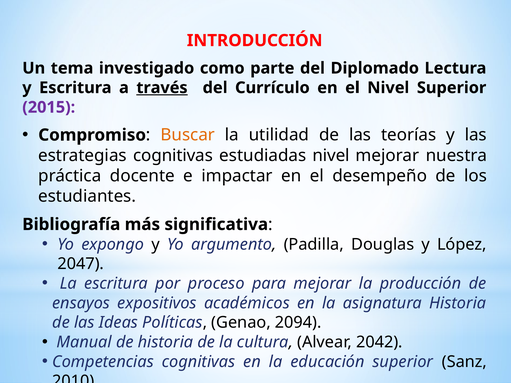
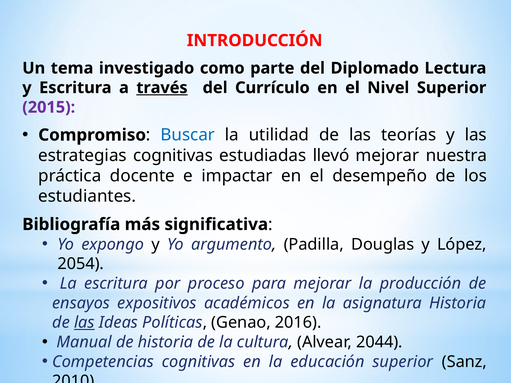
Buscar colour: orange -> blue
estudiadas nivel: nivel -> llevó
2047: 2047 -> 2054
las at (84, 323) underline: none -> present
2094: 2094 -> 2016
2042: 2042 -> 2044
